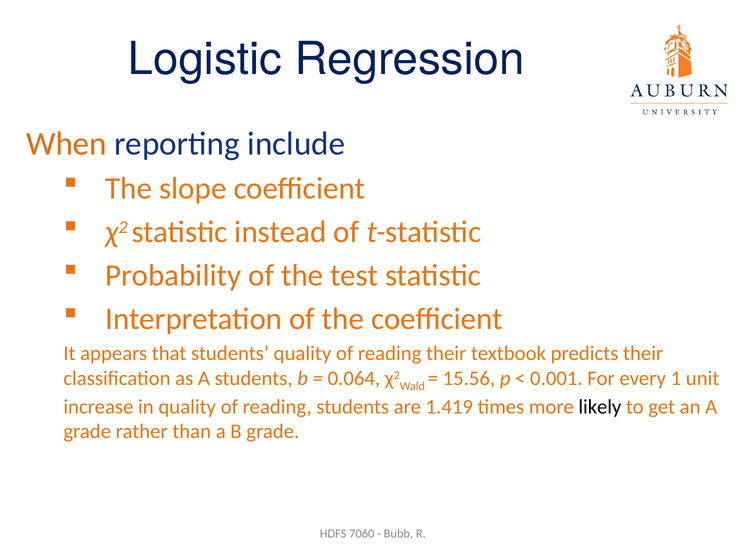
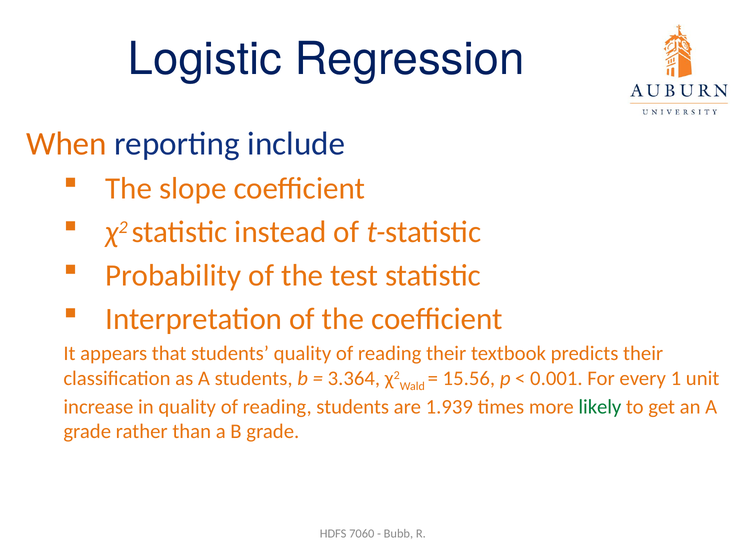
0.064: 0.064 -> 3.364
1.419: 1.419 -> 1.939
likely colour: black -> green
